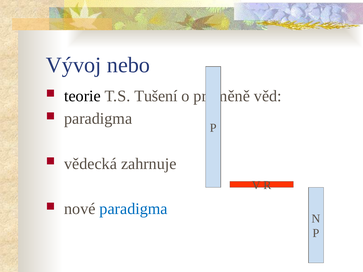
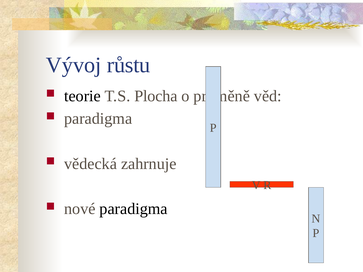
nebo: nebo -> růstu
Tušení: Tušení -> Plocha
paradigma at (134, 209) colour: blue -> black
